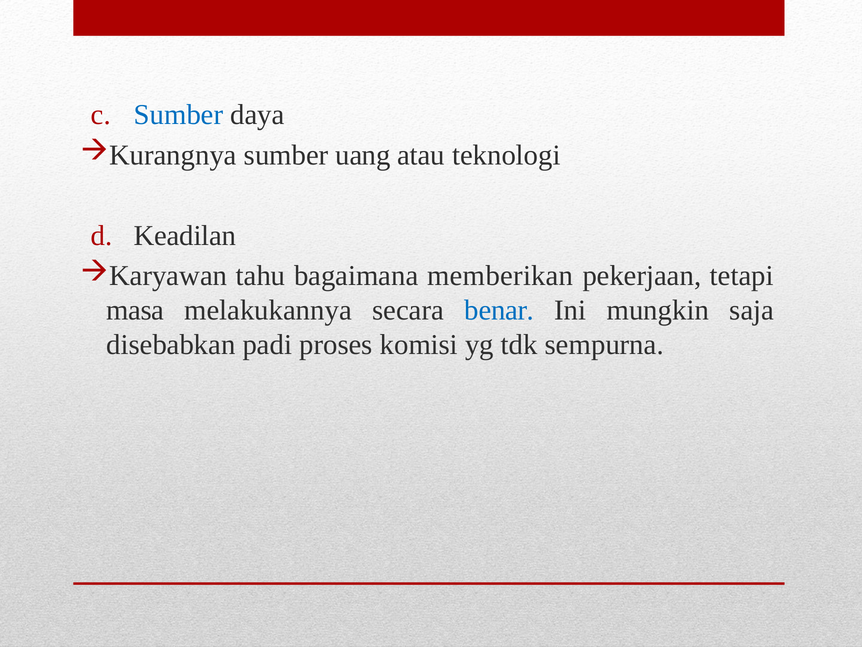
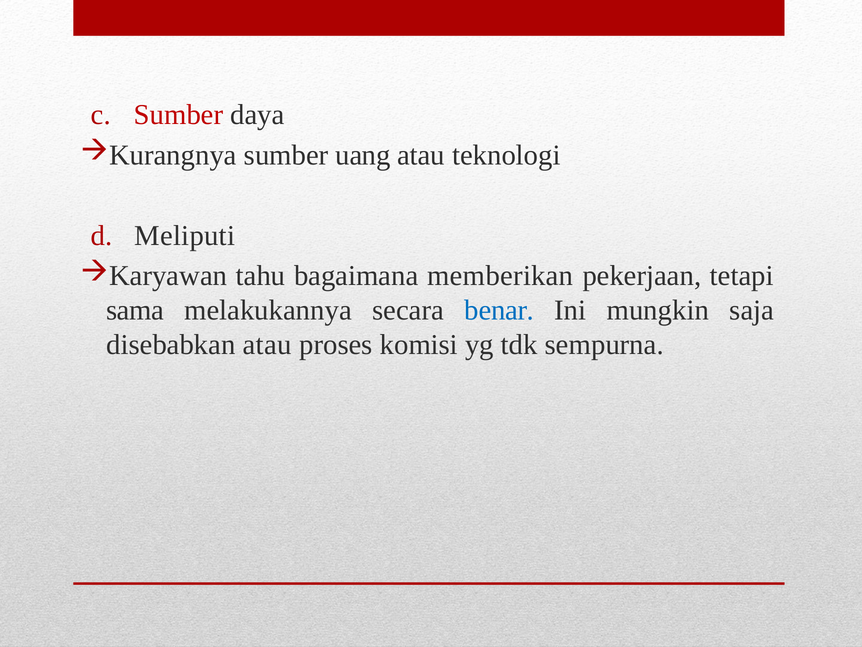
Sumber at (179, 115) colour: blue -> red
Keadilan: Keadilan -> Meliputi
masa: masa -> sama
disebabkan padi: padi -> atau
